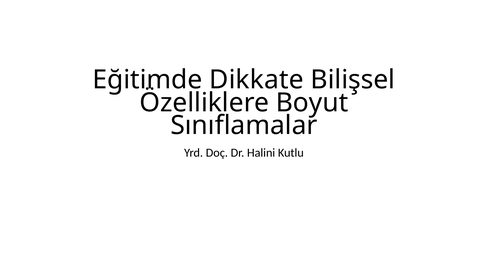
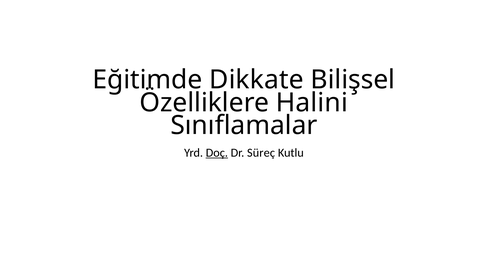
Boyut: Boyut -> Halini
Doç underline: none -> present
Halini: Halini -> Süreç
